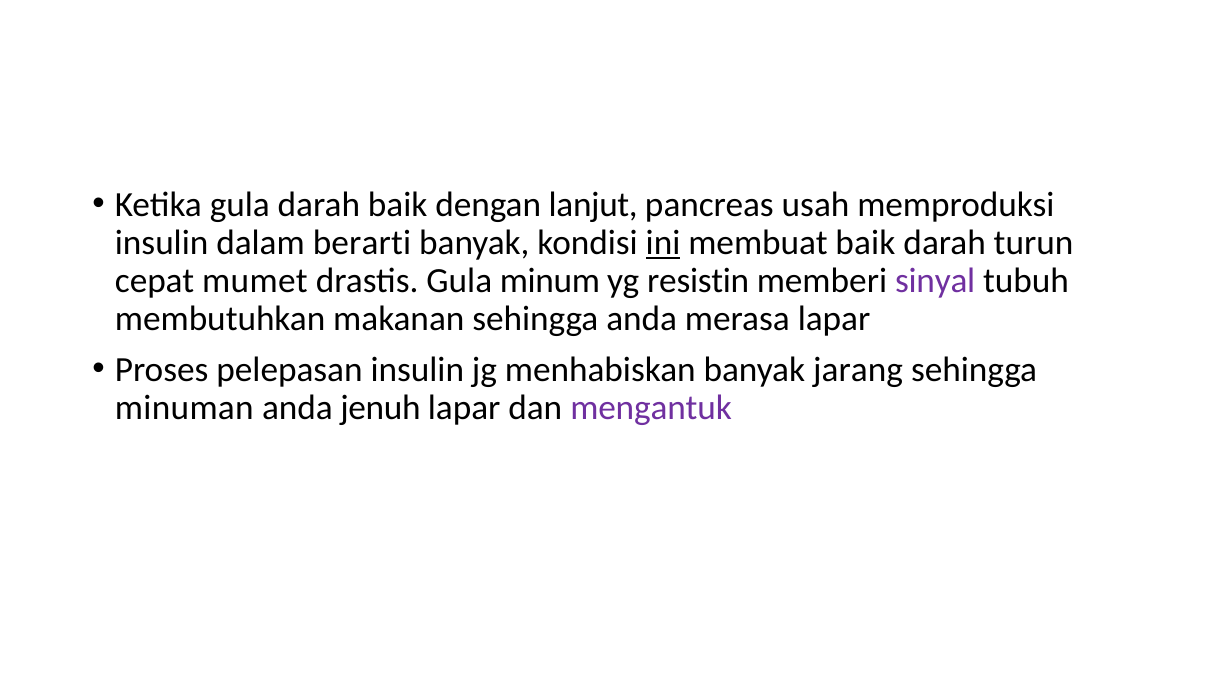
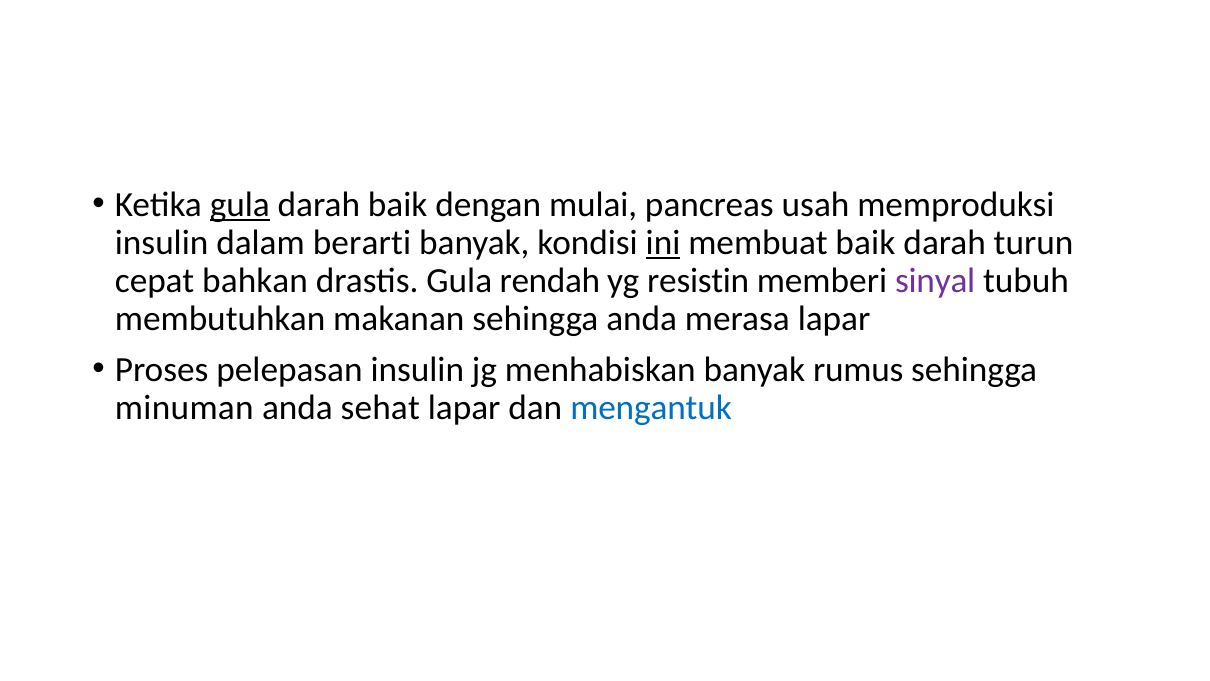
gula at (240, 205) underline: none -> present
lanjut: lanjut -> mulai
mumet: mumet -> bahkan
minum: minum -> rendah
jarang: jarang -> rumus
jenuh: jenuh -> sehat
mengantuk colour: purple -> blue
